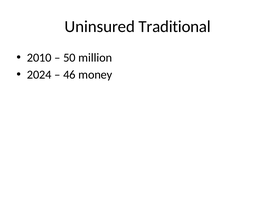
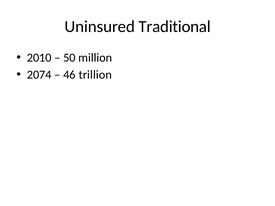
2024: 2024 -> 2074
money: money -> trillion
